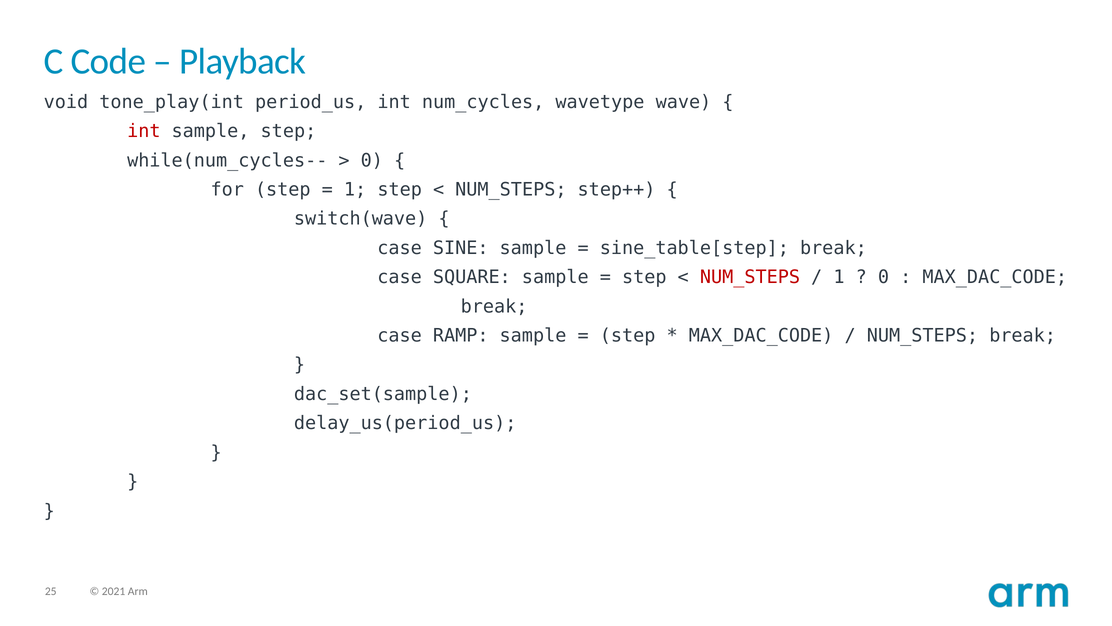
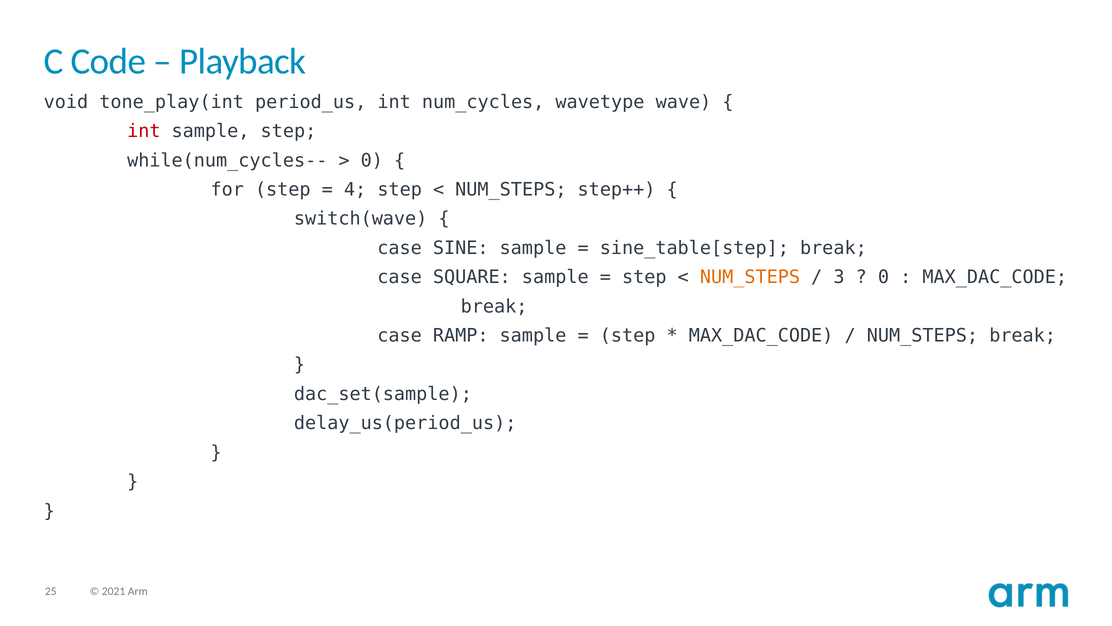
1 at (355, 189): 1 -> 4
NUM_STEPS at (750, 277) colour: red -> orange
1 at (839, 277): 1 -> 3
